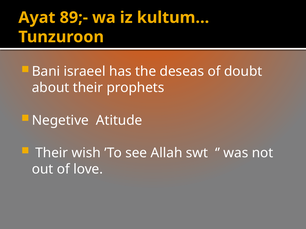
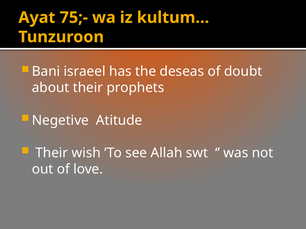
89;-: 89;- -> 75;-
